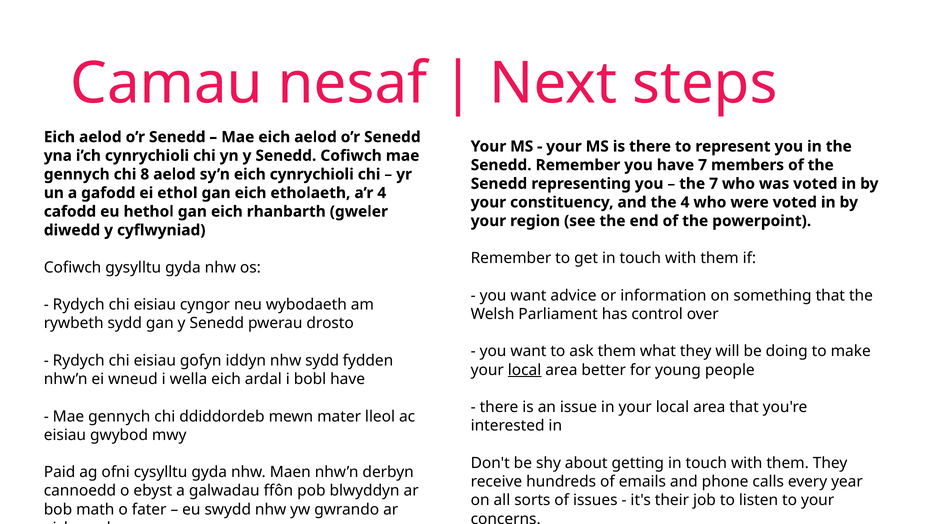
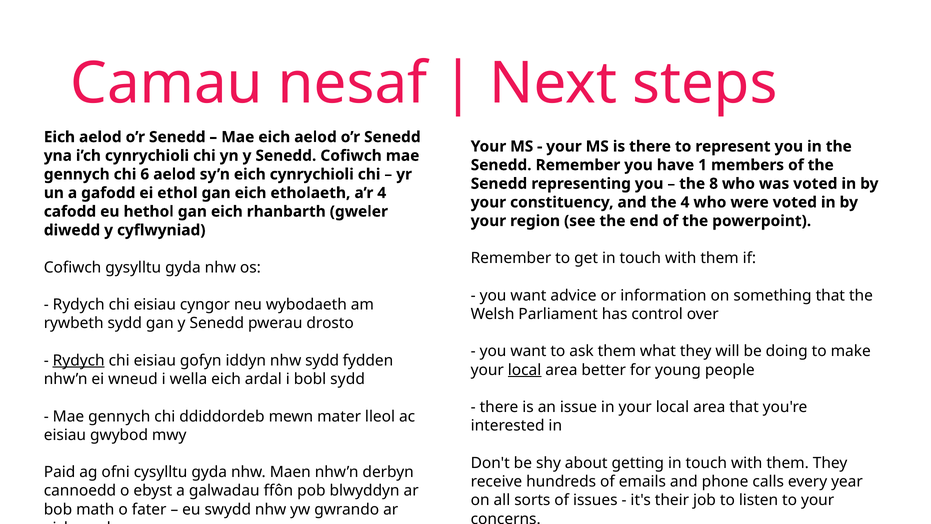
have 7: 7 -> 1
8: 8 -> 6
the 7: 7 -> 8
Rydych at (79, 360) underline: none -> present
bobl have: have -> sydd
